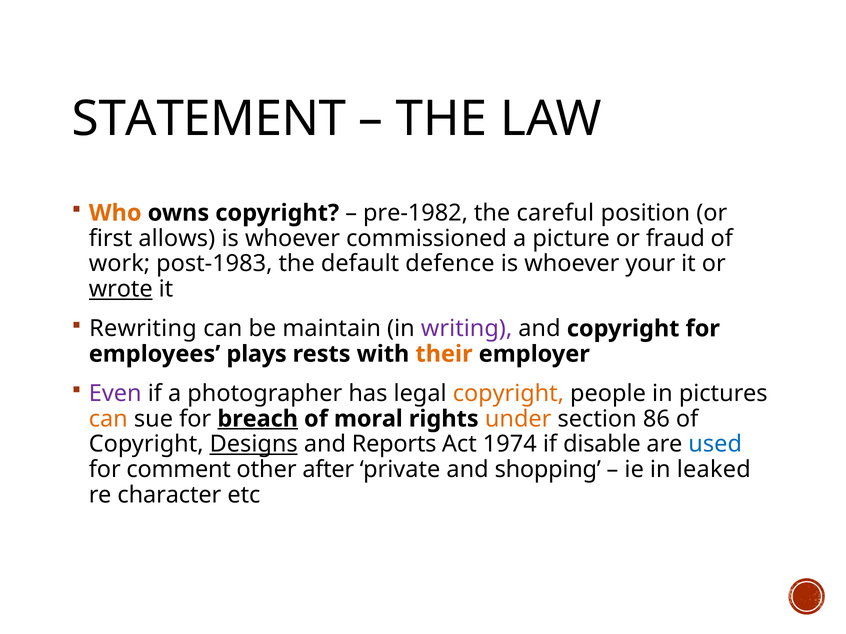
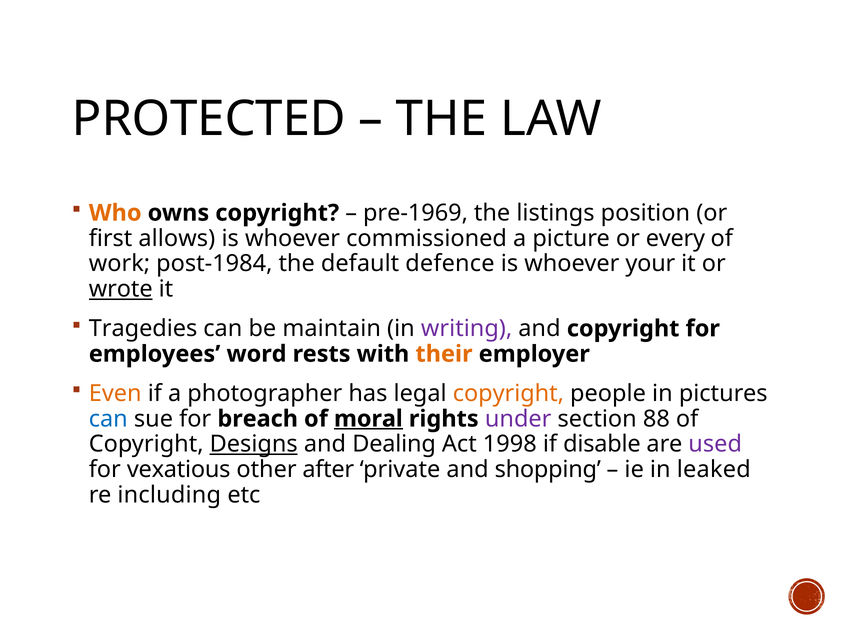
STATEMENT: STATEMENT -> PROTECTED
pre-1982: pre-1982 -> pre-1969
careful: careful -> listings
fraud: fraud -> every
post-1983: post-1983 -> post-1984
Rewriting: Rewriting -> Tragedies
plays: plays -> word
Even colour: purple -> orange
can at (108, 419) colour: orange -> blue
breach underline: present -> none
moral underline: none -> present
under colour: orange -> purple
86: 86 -> 88
Reports: Reports -> Dealing
1974: 1974 -> 1998
used colour: blue -> purple
comment: comment -> vexatious
character: character -> including
